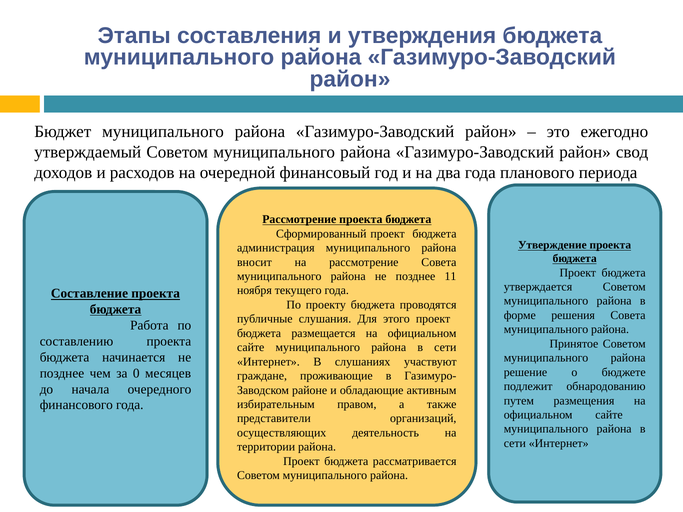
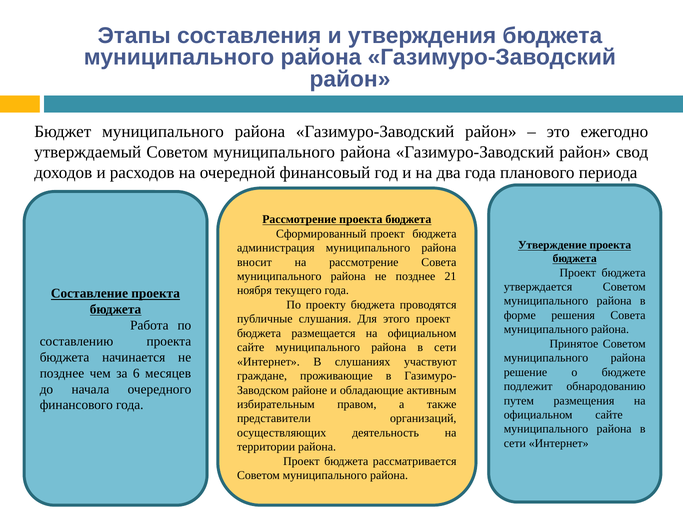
11: 11 -> 21
0: 0 -> 6
